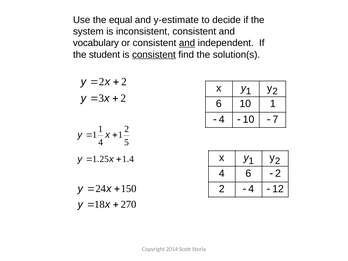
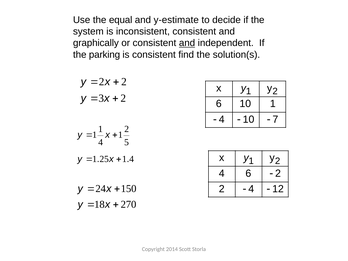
vocabulary: vocabulary -> graphically
student: student -> parking
consistent at (154, 55) underline: present -> none
